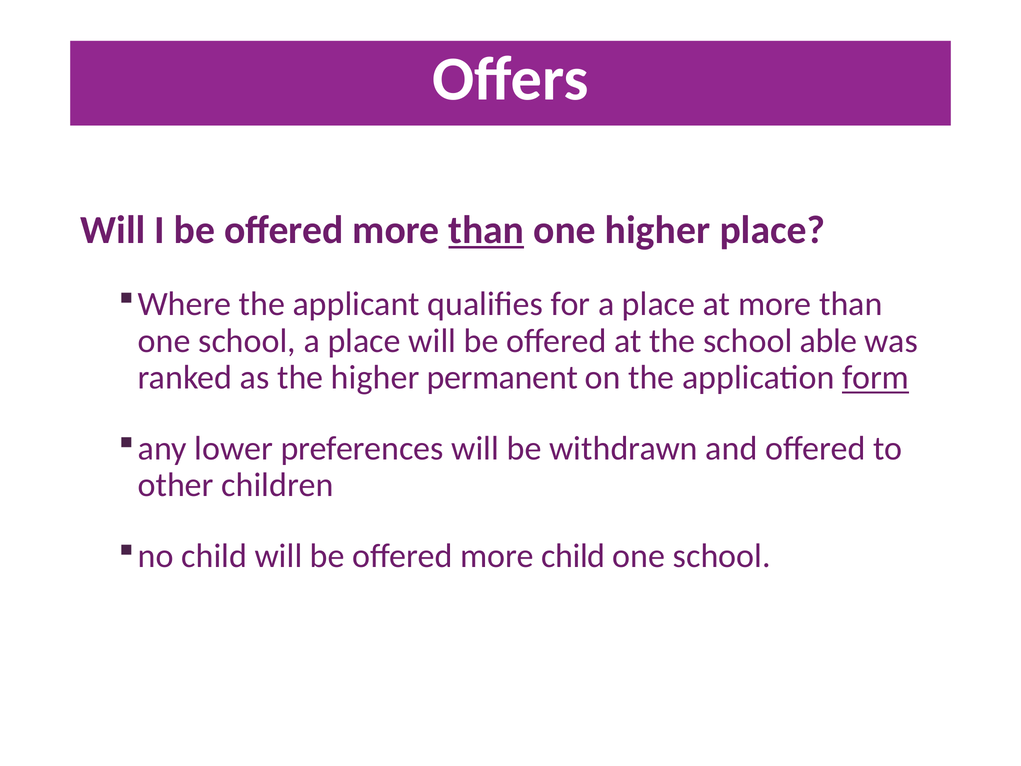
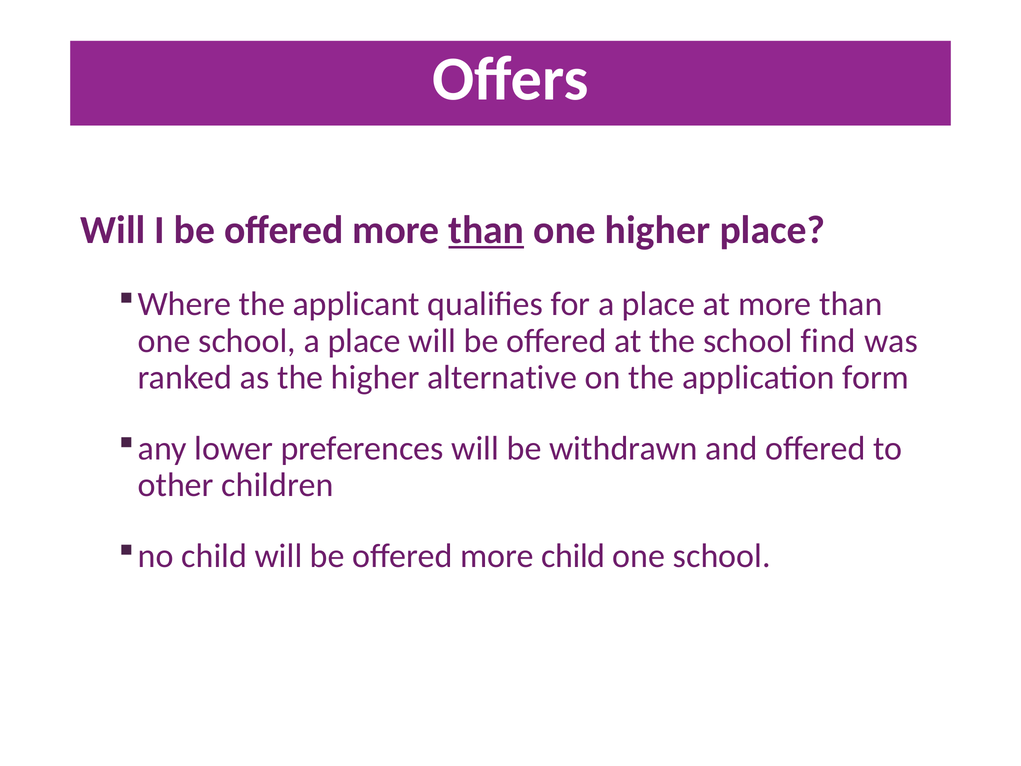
able: able -> find
permanent: permanent -> alternative
form underline: present -> none
